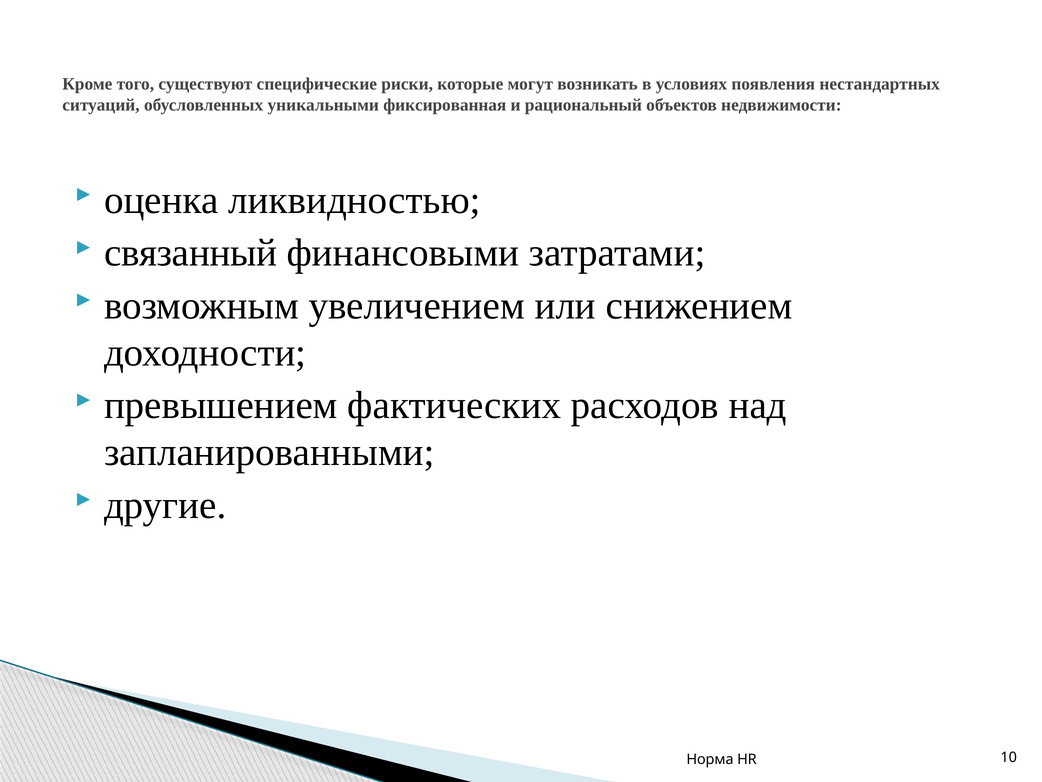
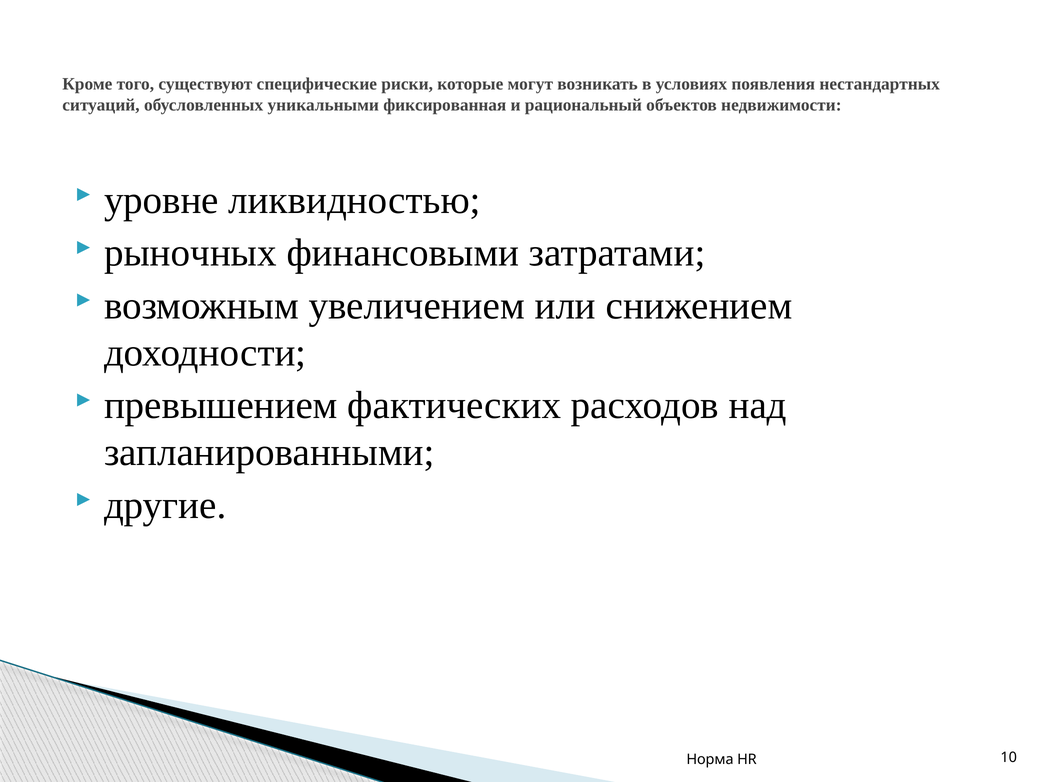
оценка: оценка -> уровне
связанный: связанный -> рыночных
